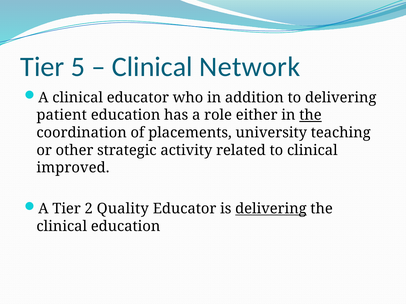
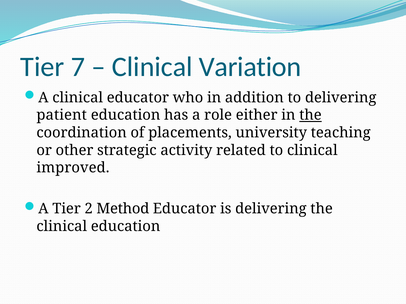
5: 5 -> 7
Network: Network -> Variation
Quality: Quality -> Method
delivering at (271, 209) underline: present -> none
